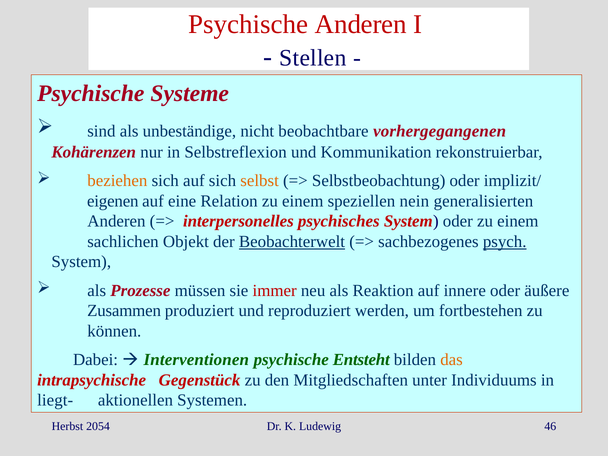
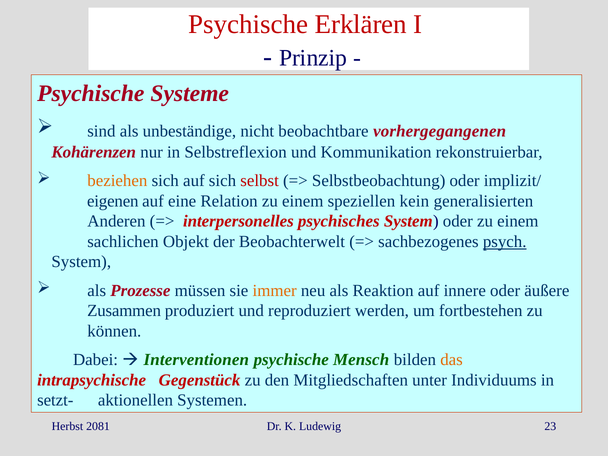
Psychische Anderen: Anderen -> Erklären
Stellen: Stellen -> Prinzip
selbst colour: orange -> red
nein: nein -> kein
Beobachterwelt underline: present -> none
immer colour: red -> orange
Entsteht: Entsteht -> Mensch
liegt-: liegt- -> setzt-
2054: 2054 -> 2081
46: 46 -> 23
